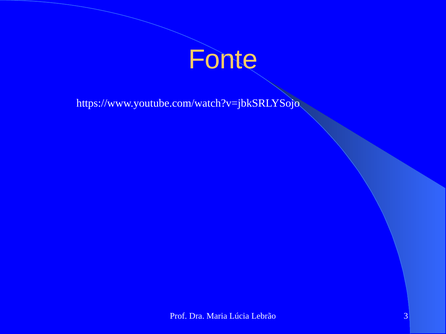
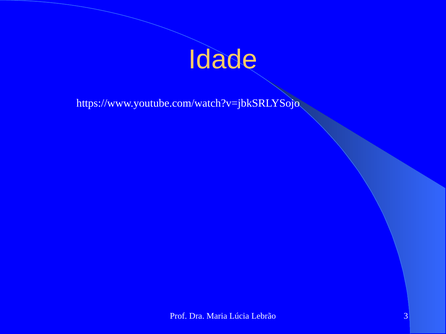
Fonte: Fonte -> Idade
